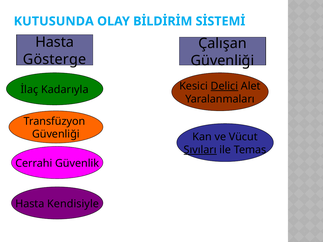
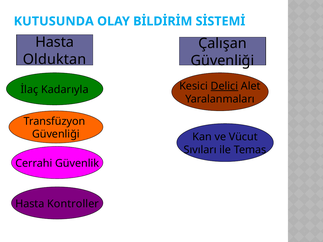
Gösterge: Gösterge -> Olduktan
Sıvıları underline: present -> none
Kendisiyle: Kendisiyle -> Kontroller
